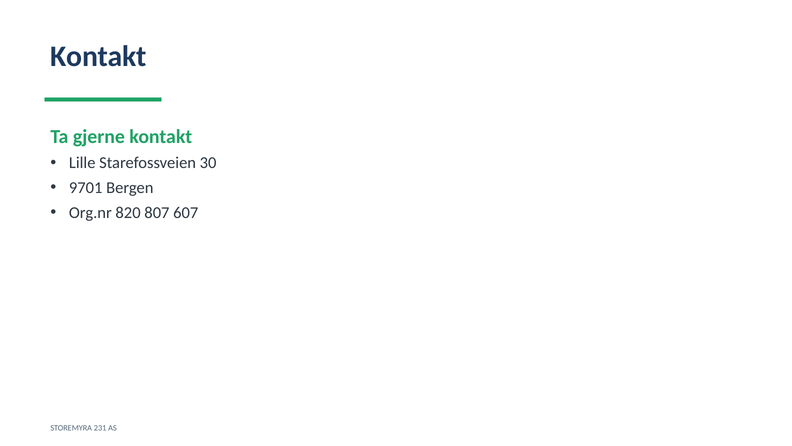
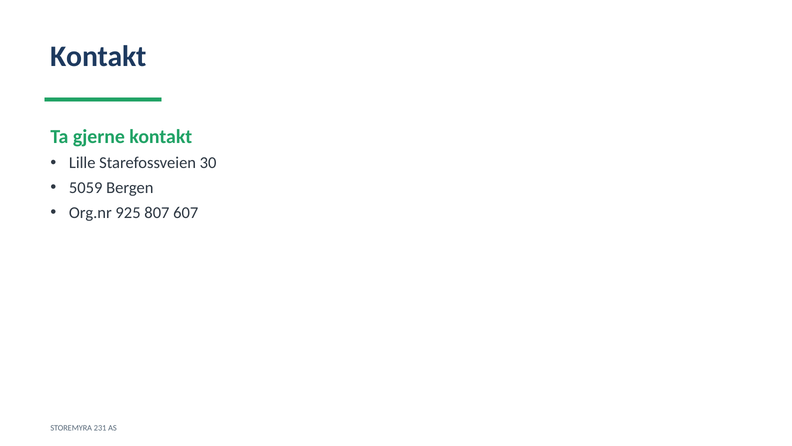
9701: 9701 -> 5059
820: 820 -> 925
